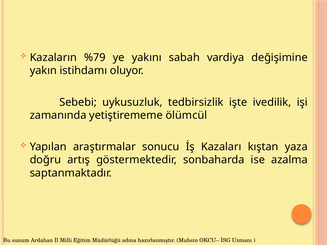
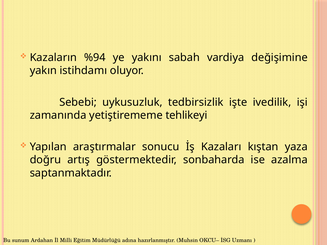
%79: %79 -> %94
ölümcül: ölümcül -> tehlikeyi
